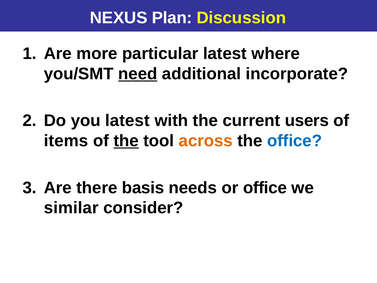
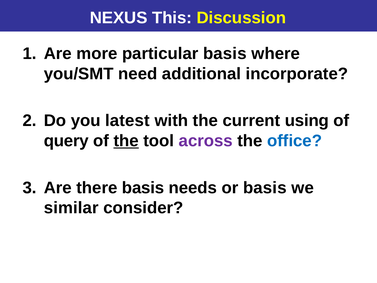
Plan: Plan -> This
particular latest: latest -> basis
need underline: present -> none
users: users -> using
items: items -> query
across colour: orange -> purple
or office: office -> basis
